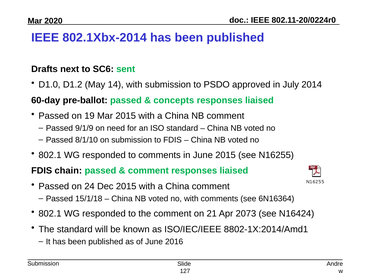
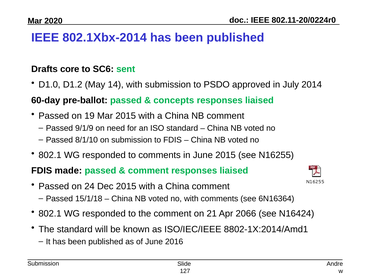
next: next -> core
chain: chain -> made
2073: 2073 -> 2066
